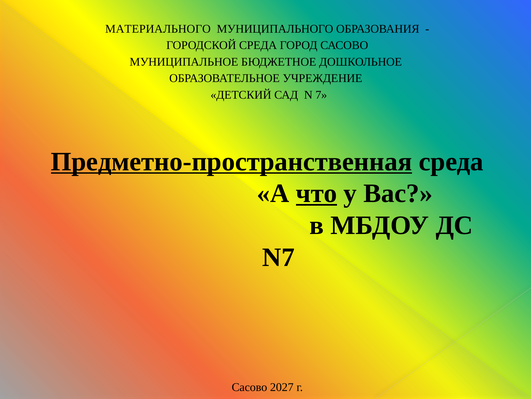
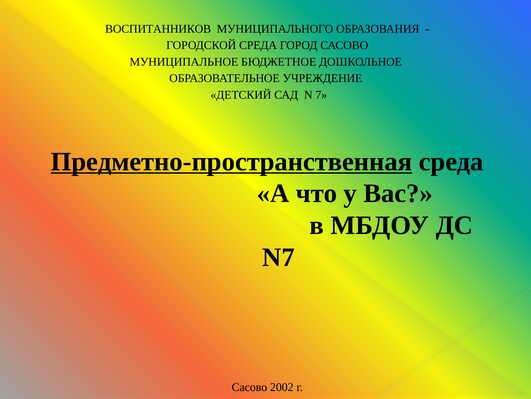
МАТЕРИАЛЬНОГО: МАТЕРИАЛЬНОГО -> ВОСПИТАННИКОВ
что underline: present -> none
2027: 2027 -> 2002
